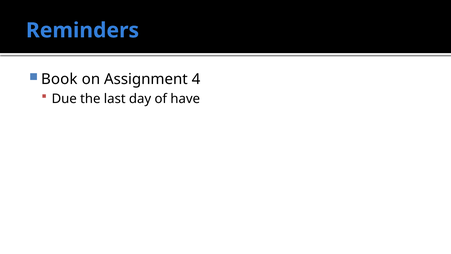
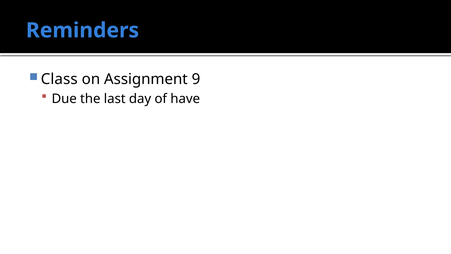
Book: Book -> Class
4: 4 -> 9
